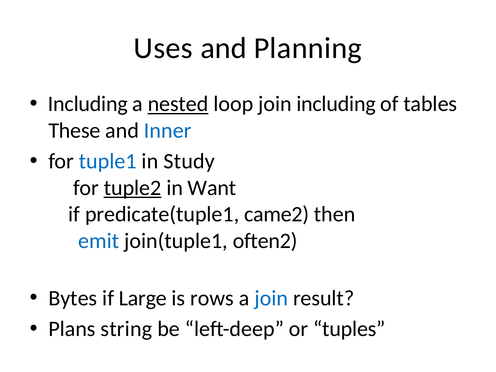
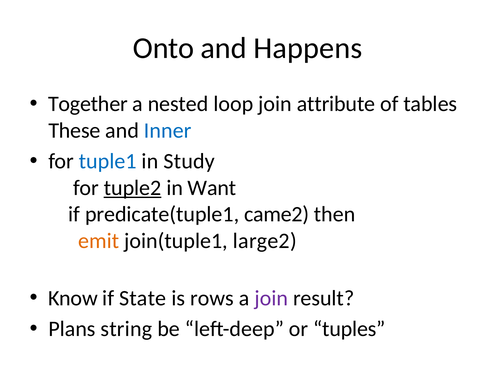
Uses: Uses -> Onto
Planning: Planning -> Happens
Including at (88, 104): Including -> Together
nested underline: present -> none
join including: including -> attribute
emit colour: blue -> orange
often2: often2 -> large2
Bytes: Bytes -> Know
Large: Large -> State
join at (271, 298) colour: blue -> purple
